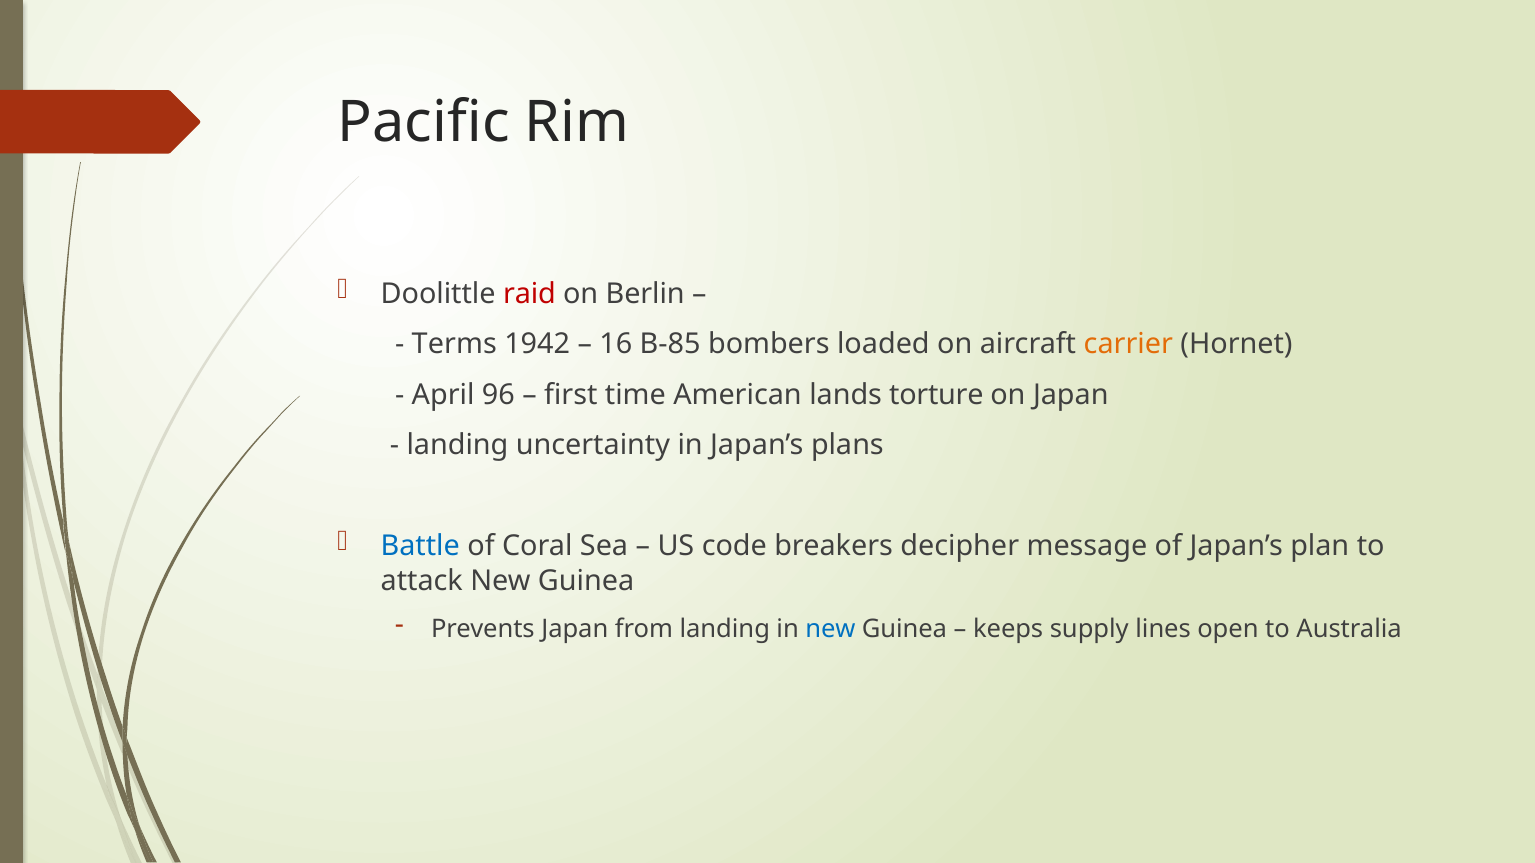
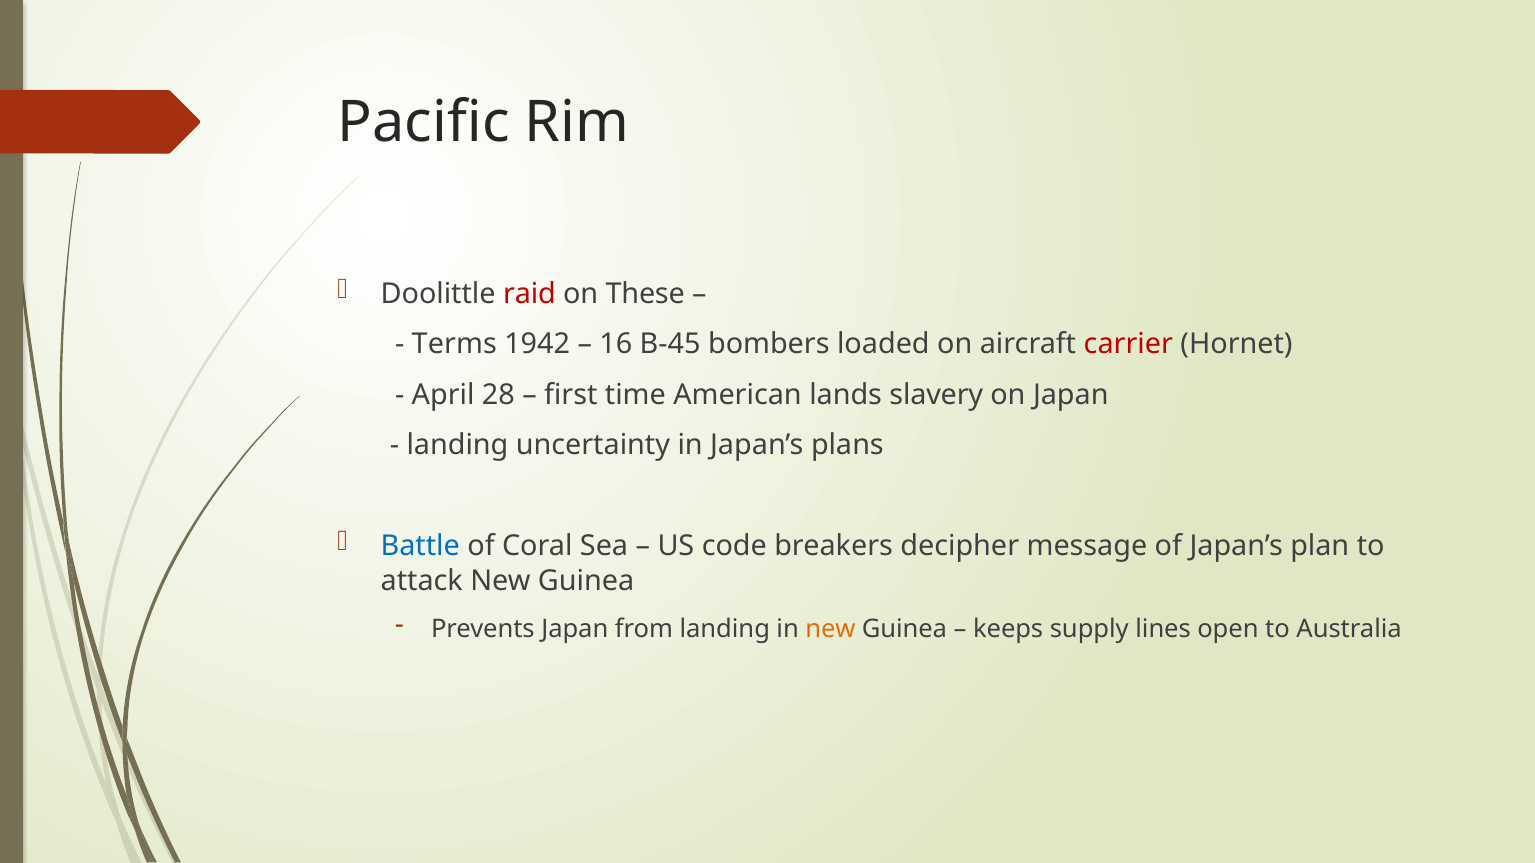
Berlin: Berlin -> These
B-85: B-85 -> B-45
carrier colour: orange -> red
96: 96 -> 28
torture: torture -> slavery
new at (830, 629) colour: blue -> orange
